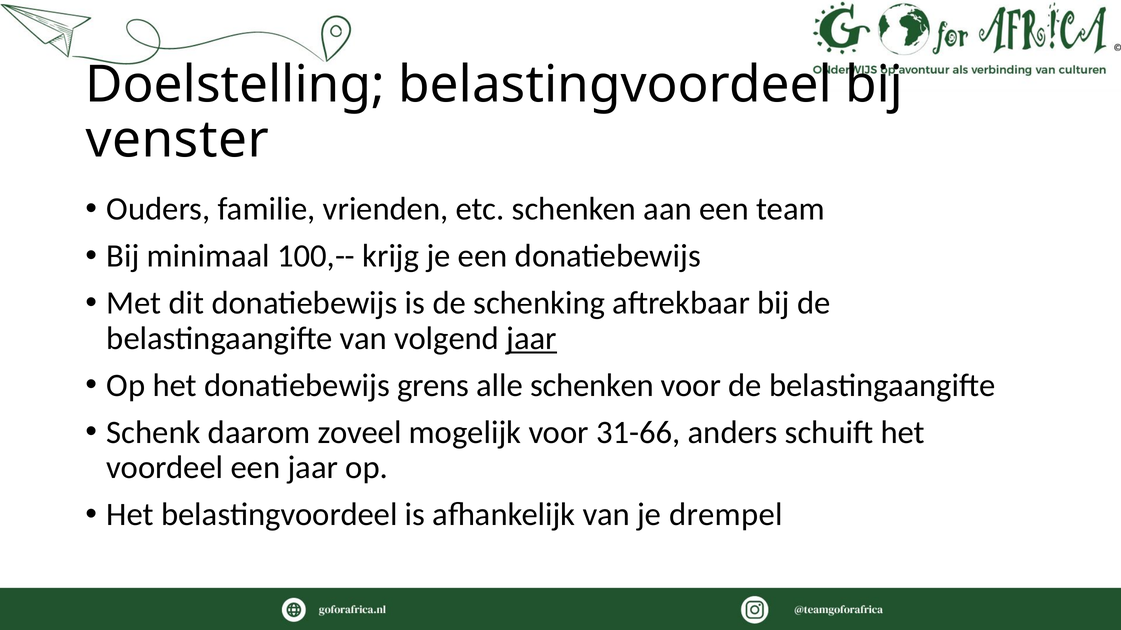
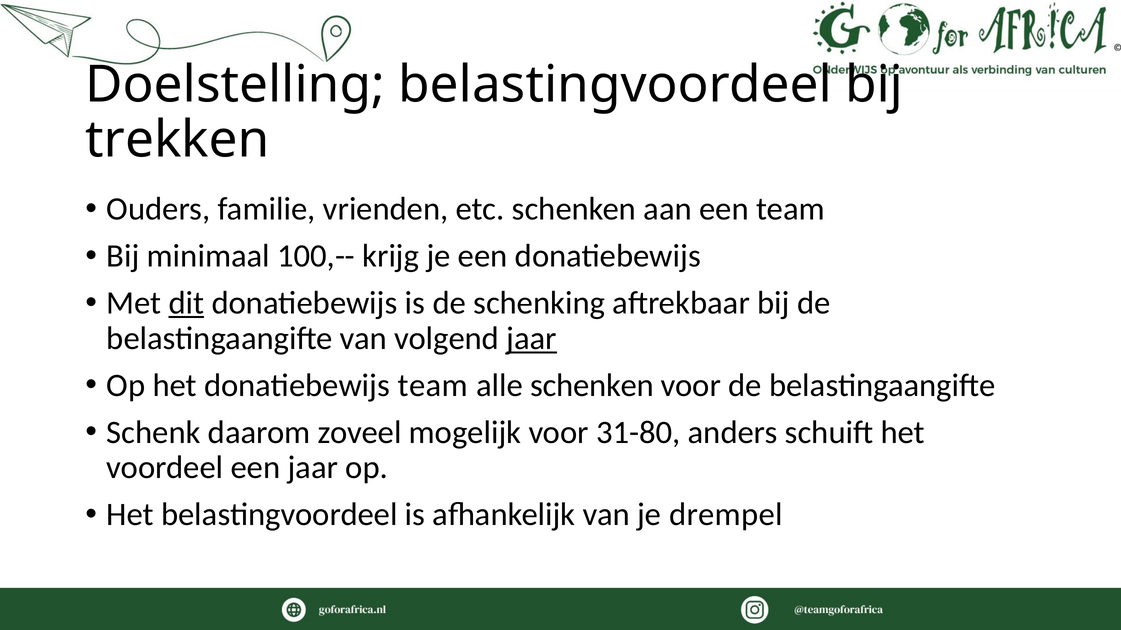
venster: venster -> trekken
dit underline: none -> present
donatiebewijs grens: grens -> team
31-66: 31-66 -> 31-80
